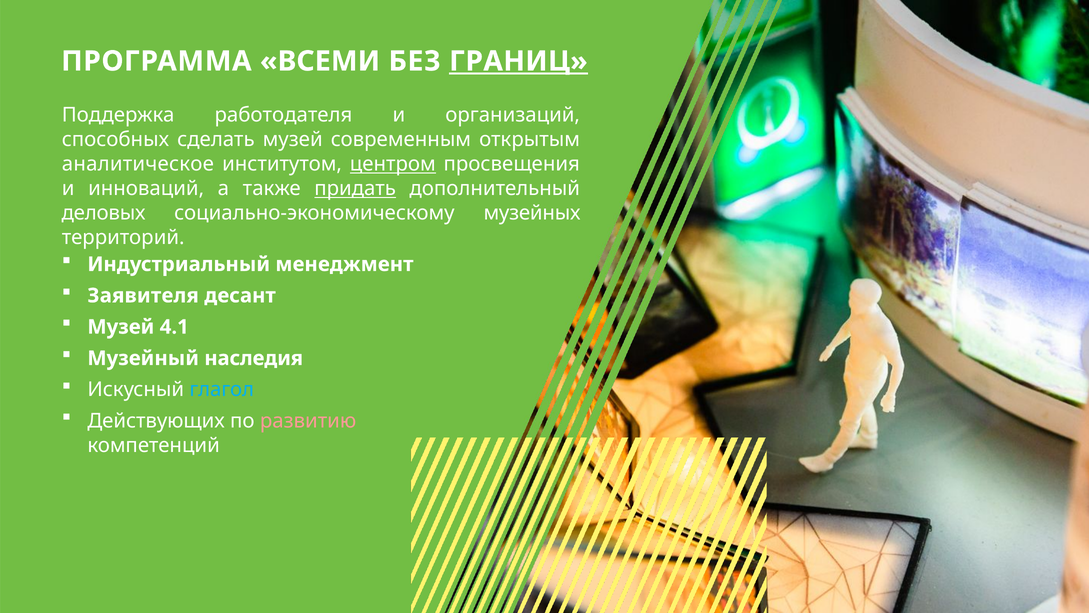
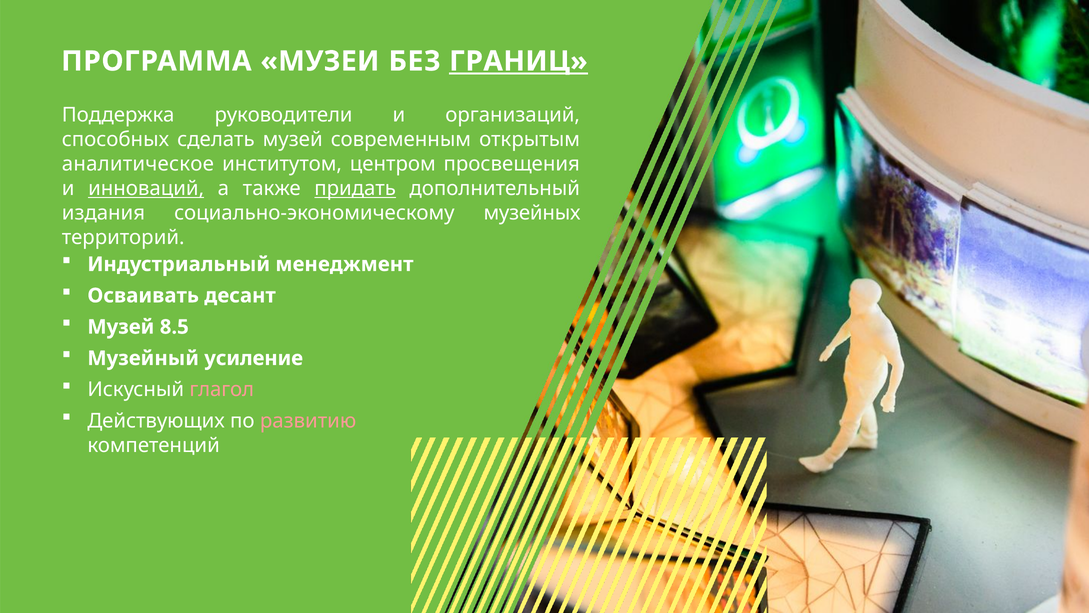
ВСЕМИ: ВСЕМИ -> МУЗЕИ
работодателя: работодателя -> руководители
центром underline: present -> none
инноваций underline: none -> present
деловых: деловых -> издания
Заявителя: Заявителя -> Осваивать
4.1: 4.1 -> 8.5
наследия: наследия -> усиление
глагол colour: light blue -> pink
